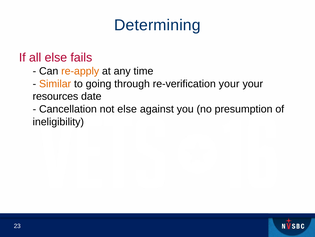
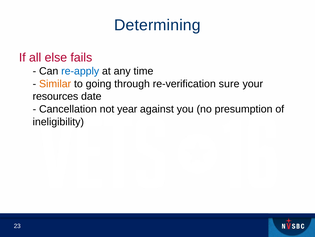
re-apply colour: orange -> blue
re-verification your: your -> sure
not else: else -> year
